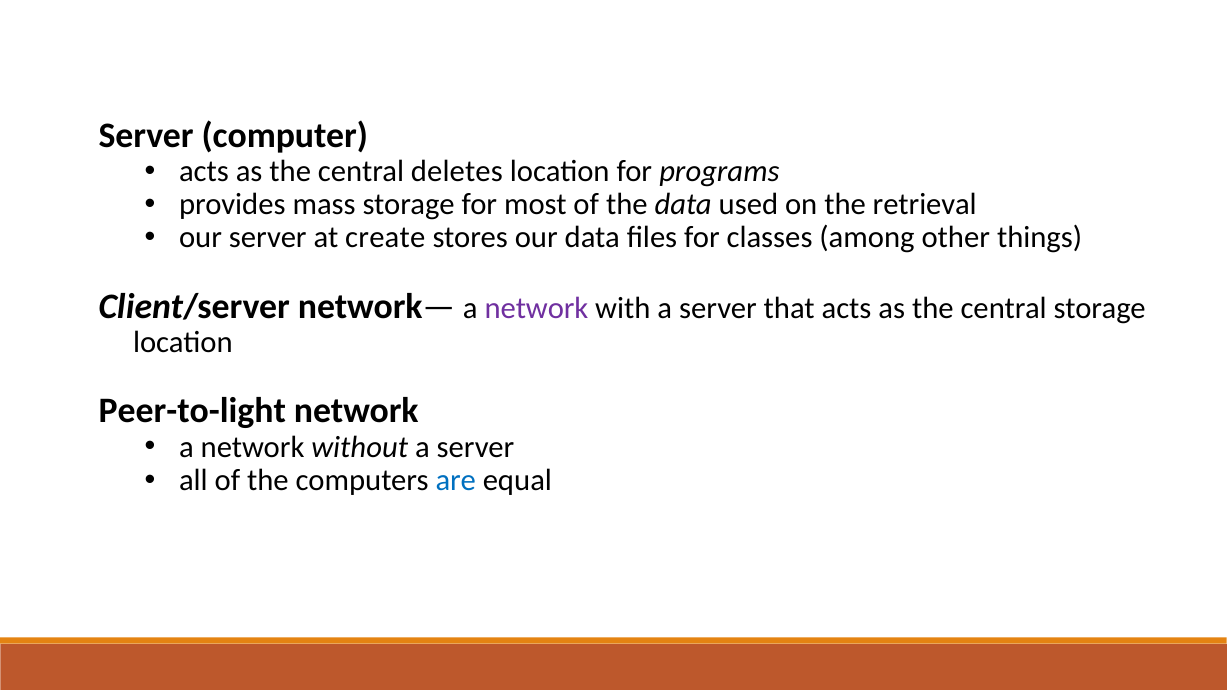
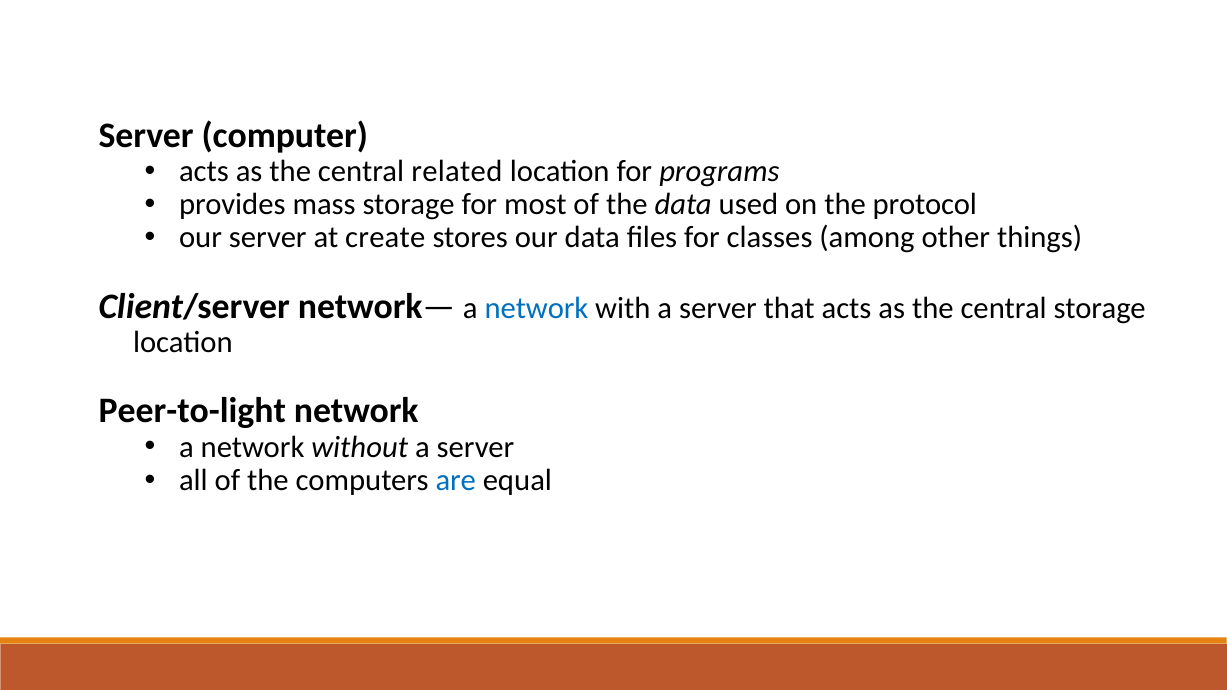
deletes: deletes -> related
retrieval: retrieval -> protocol
network at (536, 308) colour: purple -> blue
